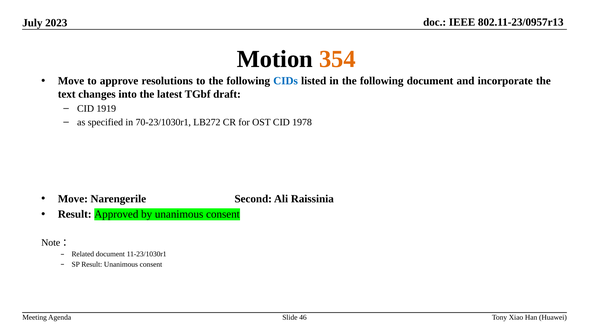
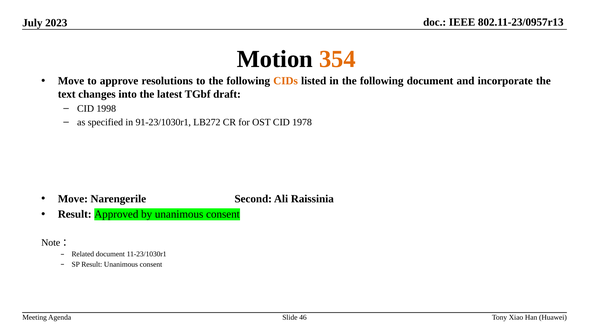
CIDs colour: blue -> orange
1919: 1919 -> 1998
70-23/1030r1: 70-23/1030r1 -> 91-23/1030r1
